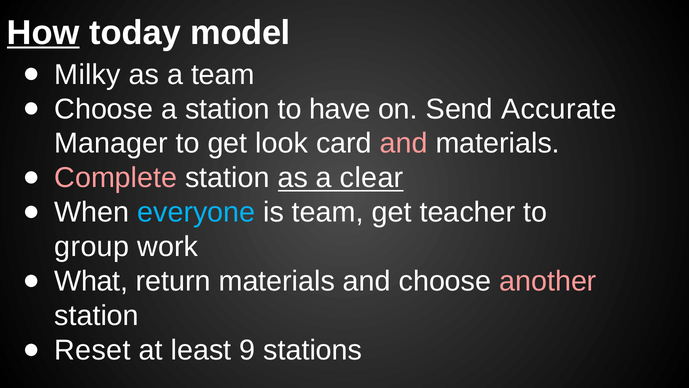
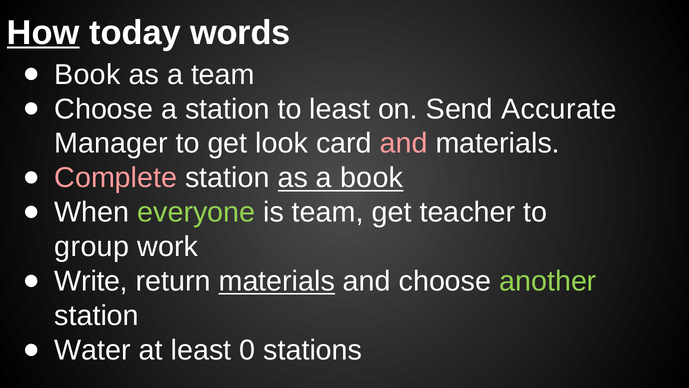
model: model -> words
Milky at (88, 74): Milky -> Book
to have: have -> least
a clear: clear -> book
everyone colour: light blue -> light green
What: What -> Write
materials at (277, 281) underline: none -> present
another colour: pink -> light green
Reset: Reset -> Water
9: 9 -> 0
